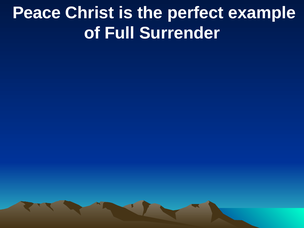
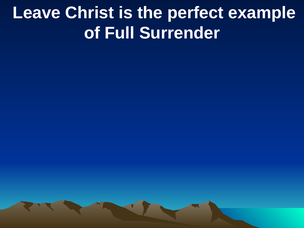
Peace: Peace -> Leave
